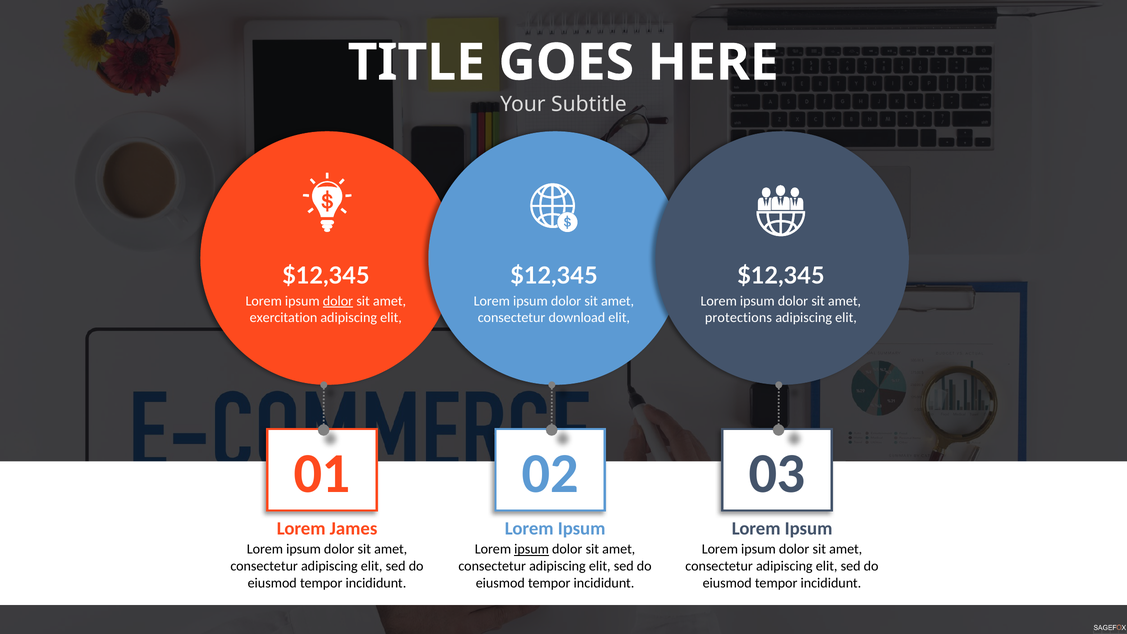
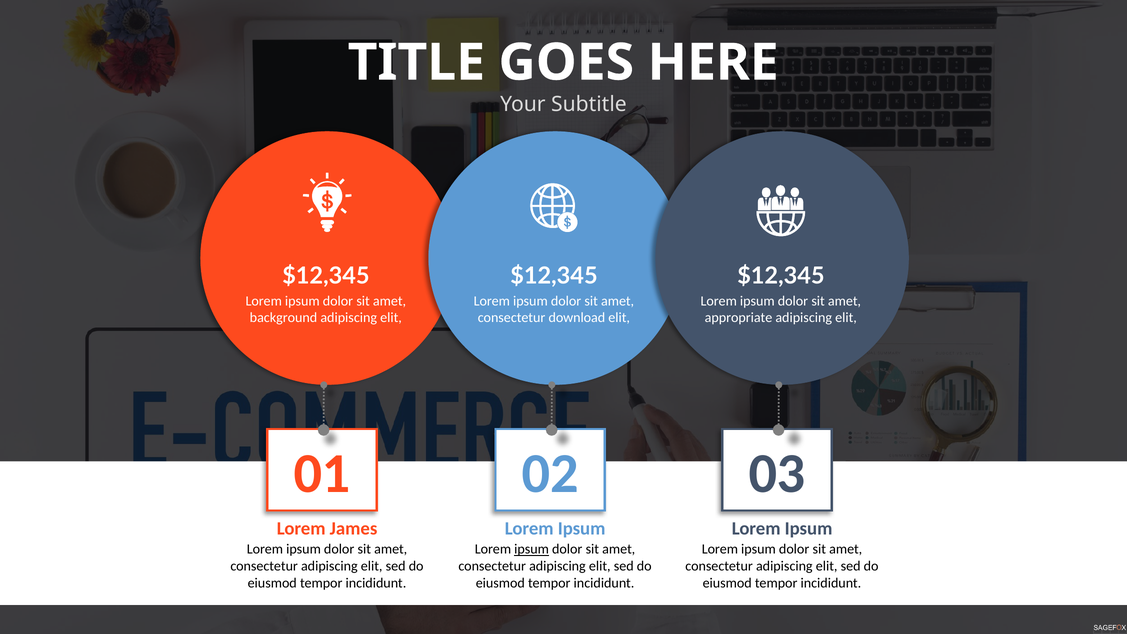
dolor at (338, 301) underline: present -> none
exercitation: exercitation -> background
protections: protections -> appropriate
